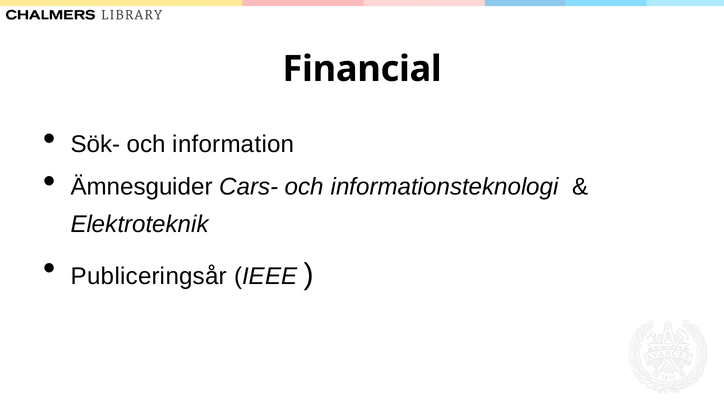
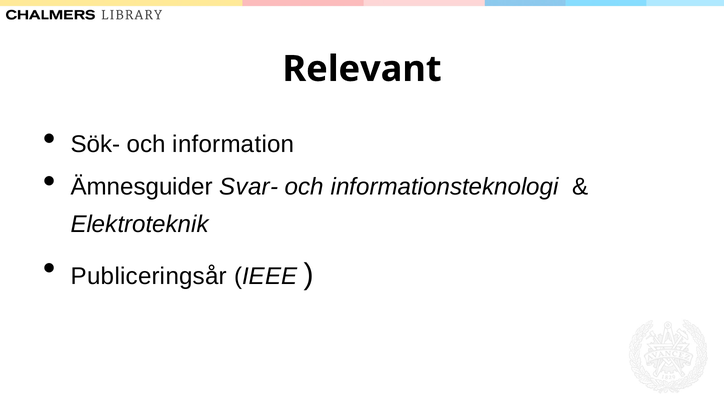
Financial: Financial -> Relevant
Cars-: Cars- -> Svar-
